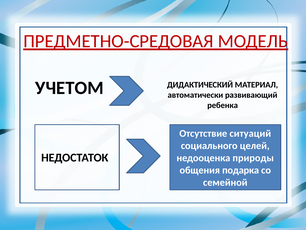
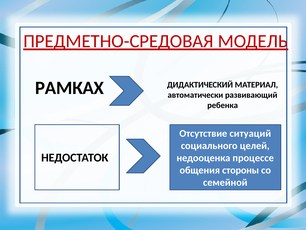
УЧЕТОМ: УЧЕТОМ -> РАМКАХ
природы: природы -> процессе
подарка: подарка -> стороны
